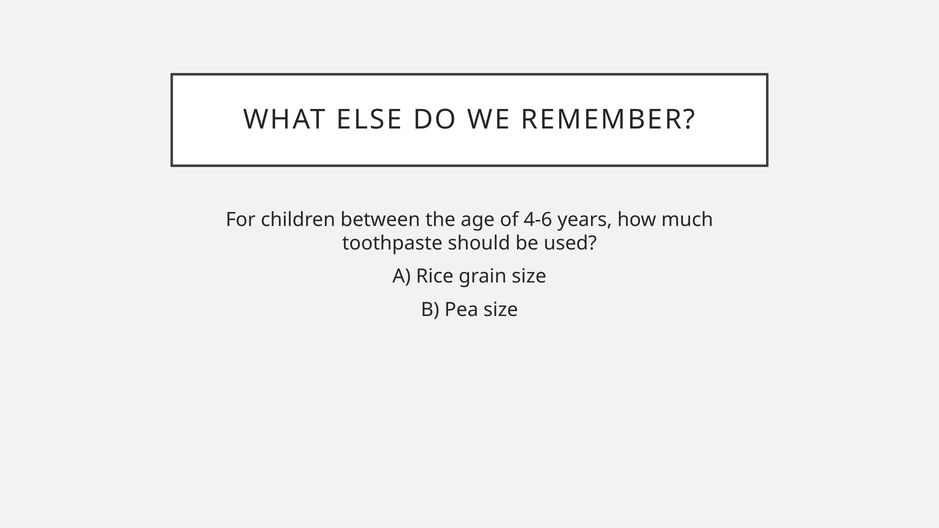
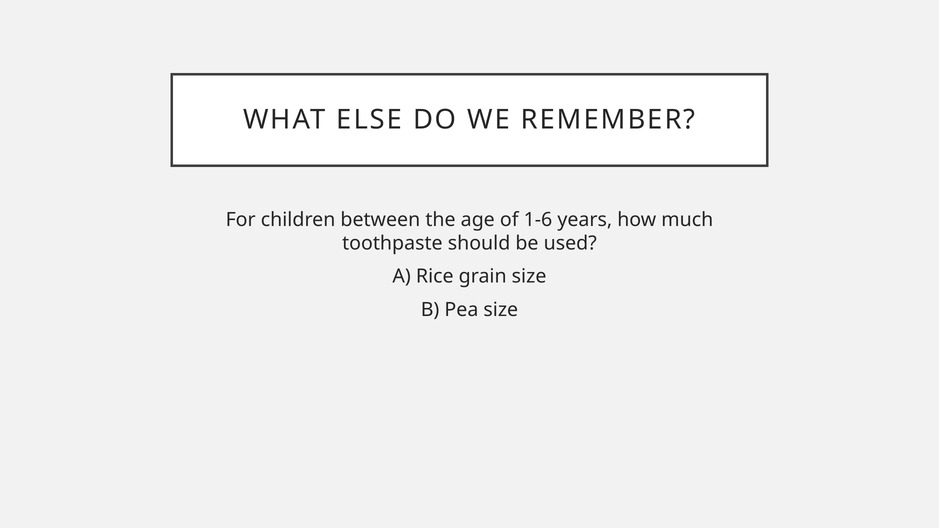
4-6: 4-6 -> 1-6
